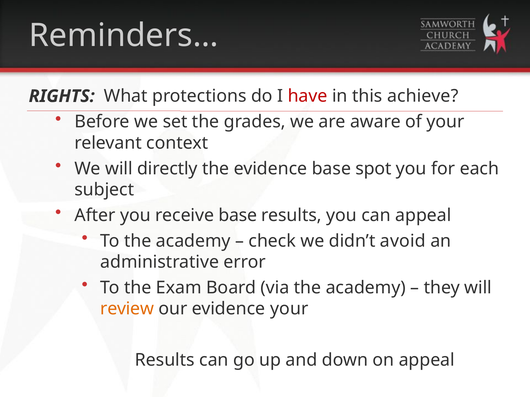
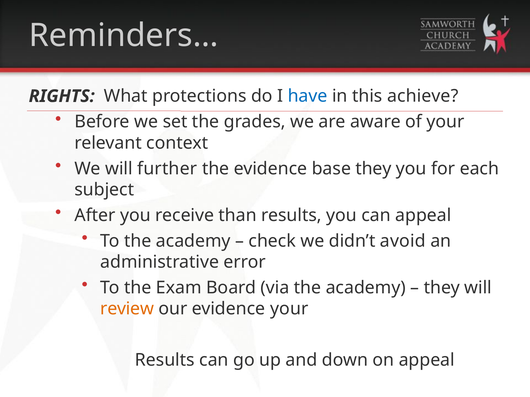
have colour: red -> blue
directly: directly -> further
base spot: spot -> they
receive base: base -> than
